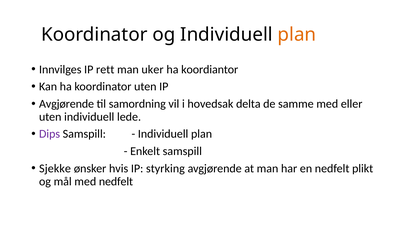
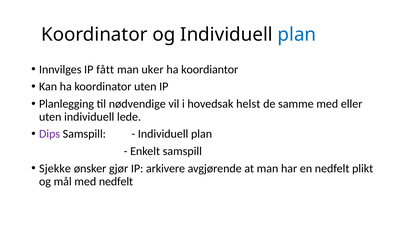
plan at (297, 35) colour: orange -> blue
rett: rett -> fått
Avgjørende at (67, 104): Avgjørende -> Planlegging
samordning: samordning -> nødvendige
delta: delta -> helst
hvis: hvis -> gjør
styrking: styrking -> arkivere
